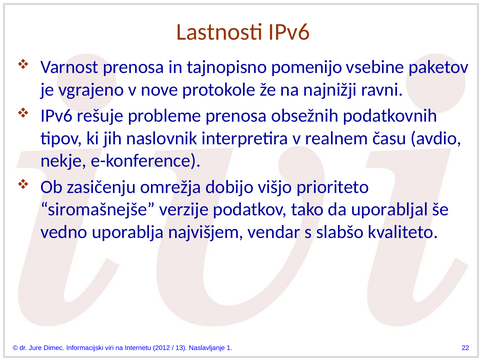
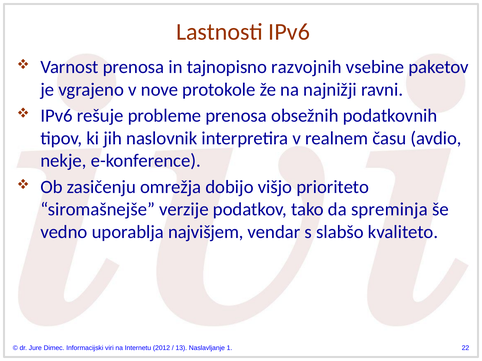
pomenijo: pomenijo -> razvojnih
uporabljal: uporabljal -> spreminja
